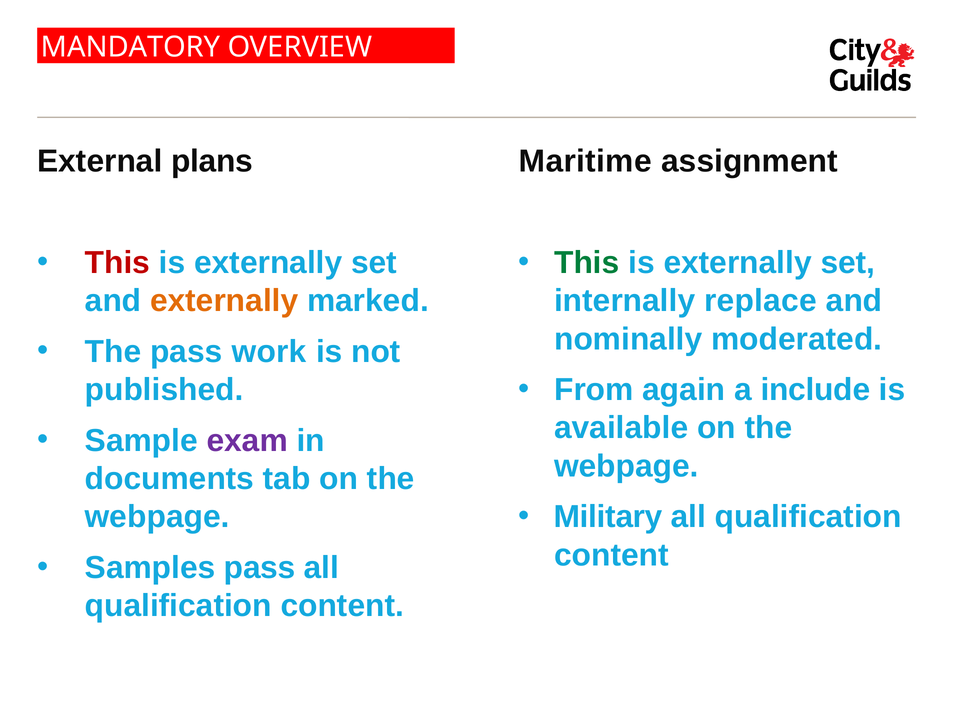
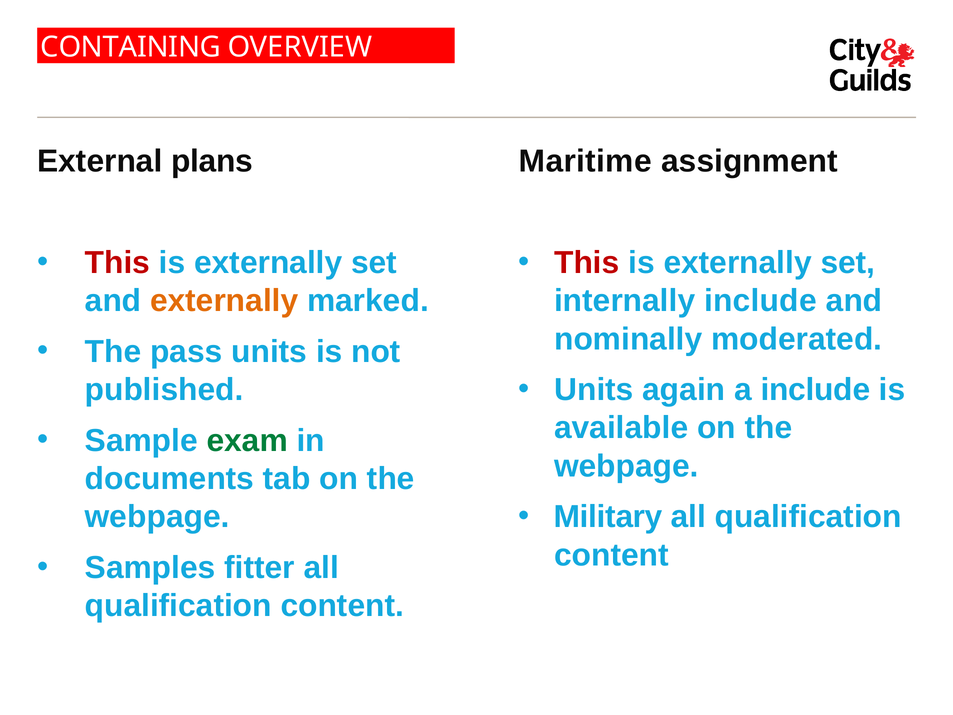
MANDATORY: MANDATORY -> CONTAINING
This at (587, 263) colour: green -> red
internally replace: replace -> include
pass work: work -> units
From at (594, 390): From -> Units
exam colour: purple -> green
Samples pass: pass -> fitter
